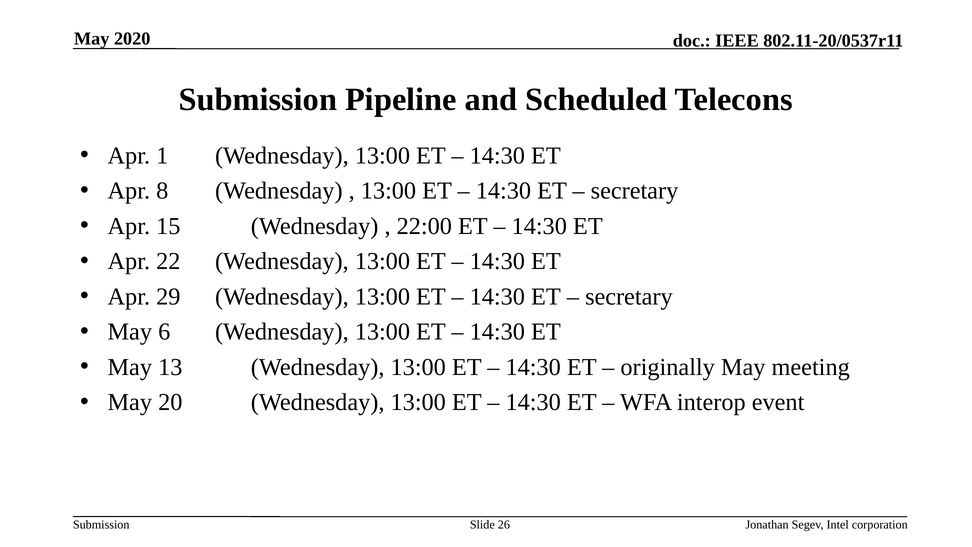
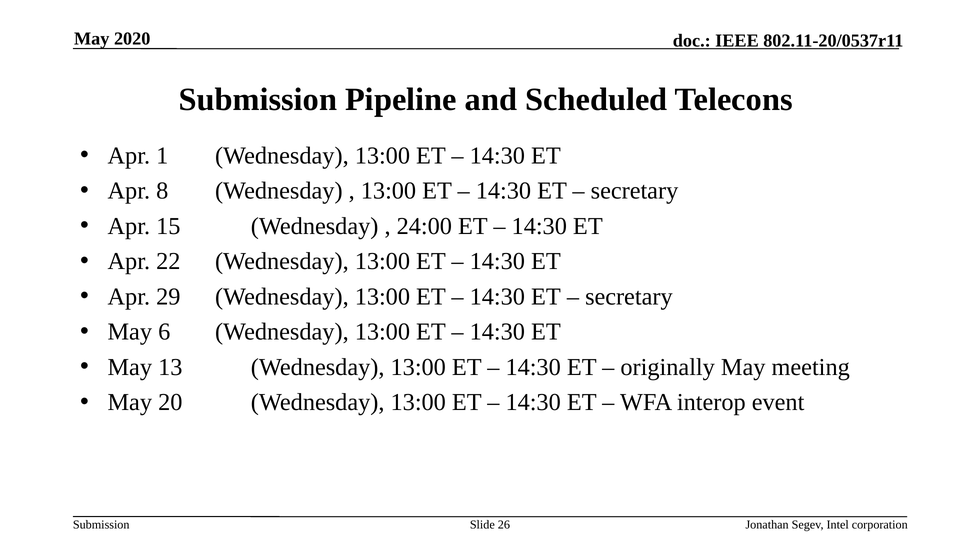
22:00: 22:00 -> 24:00
